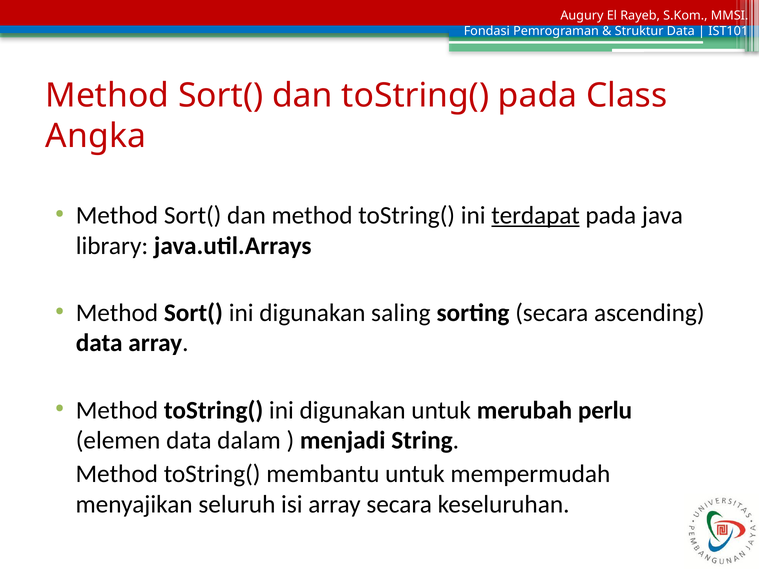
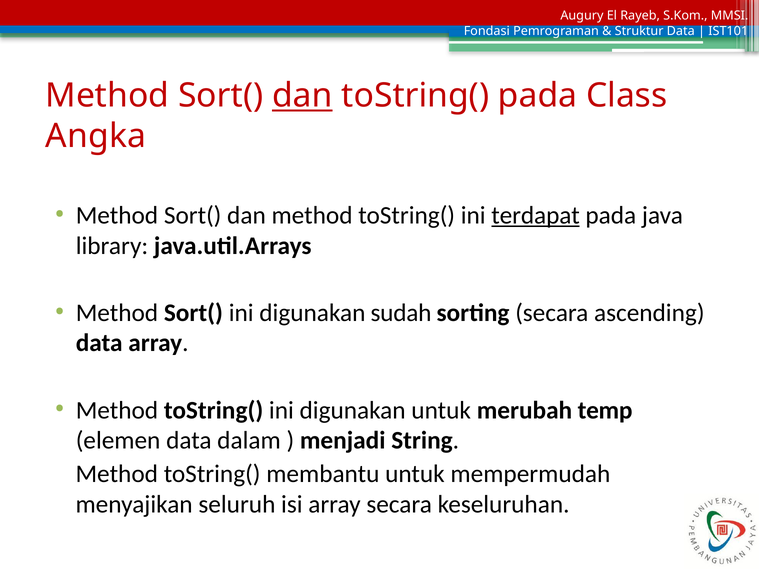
dan at (302, 96) underline: none -> present
saling: saling -> sudah
perlu: perlu -> temp
